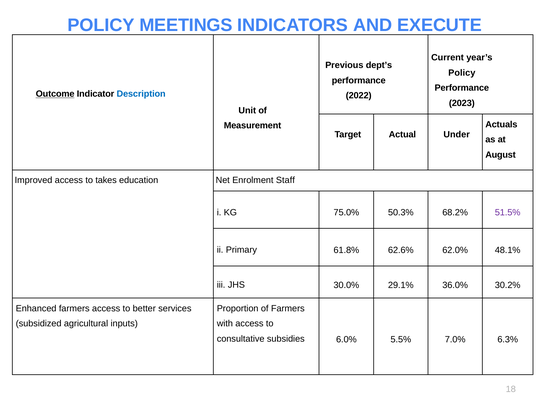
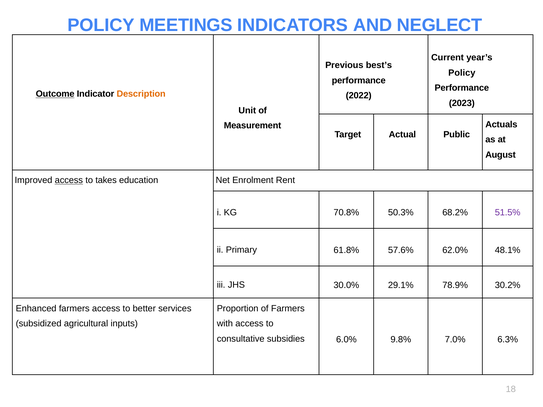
EXECUTE: EXECUTE -> NEGLECT
dept’s: dept’s -> best’s
Description colour: blue -> orange
Under: Under -> Public
access at (69, 180) underline: none -> present
Staff: Staff -> Rent
75.0%: 75.0% -> 70.8%
62.6%: 62.6% -> 57.6%
36.0%: 36.0% -> 78.9%
5.5%: 5.5% -> 9.8%
